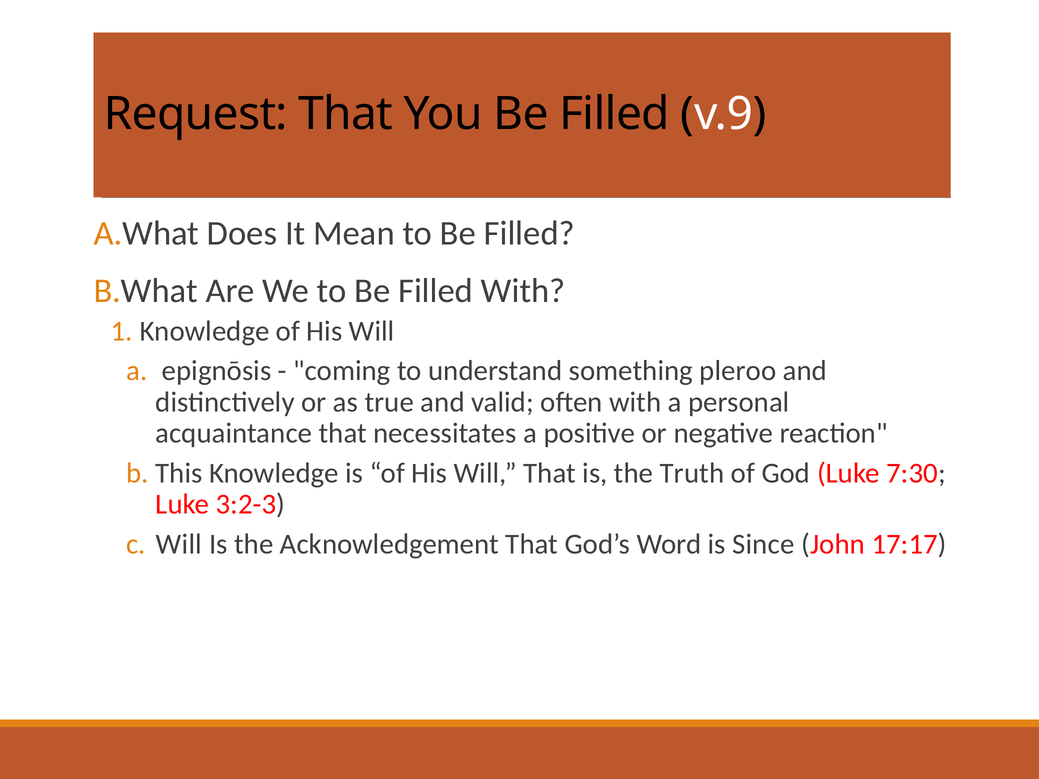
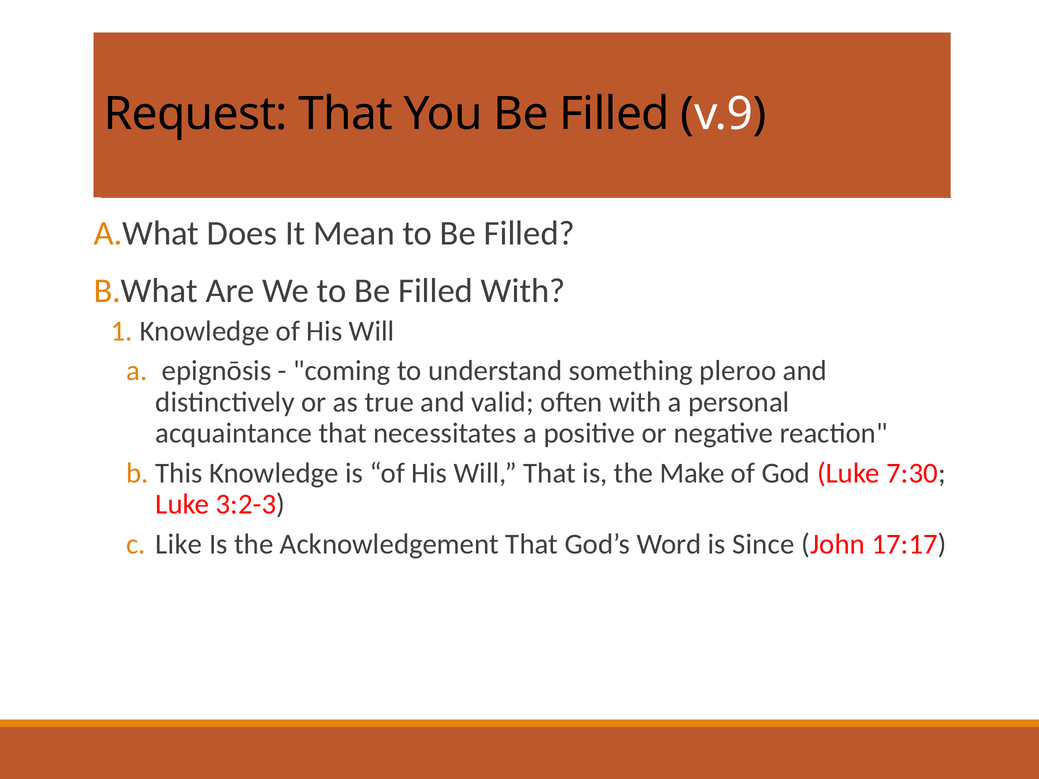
Truth: Truth -> Make
Will at (179, 544): Will -> Like
